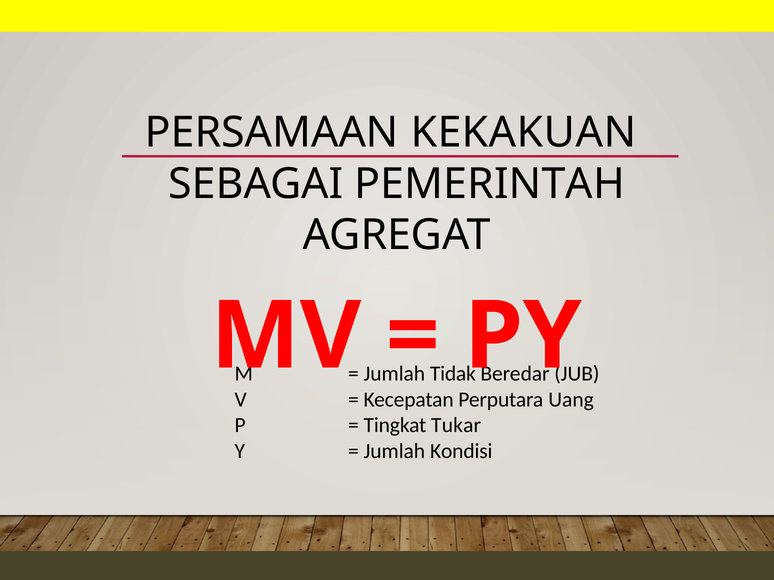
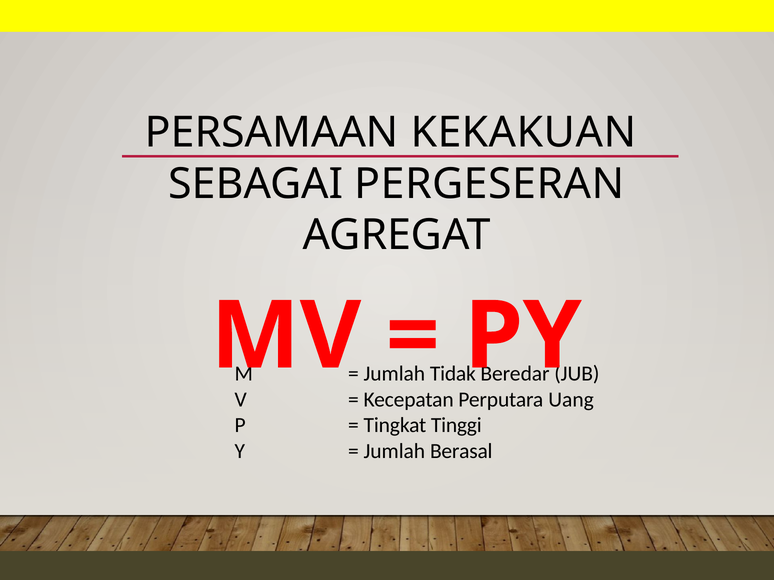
PEMERINTAH: PEMERINTAH -> PERGESERAN
Tukar: Tukar -> Tinggi
Kondisi: Kondisi -> Berasal
